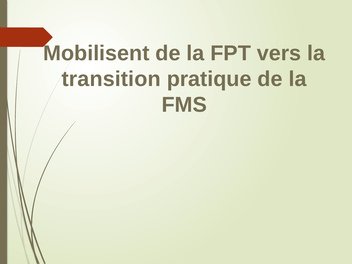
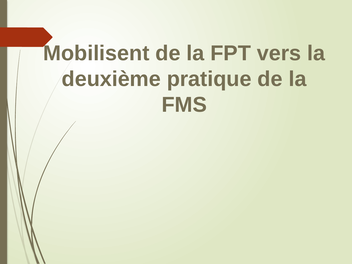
transition: transition -> deuxième
